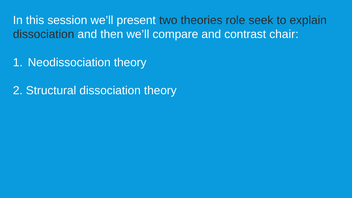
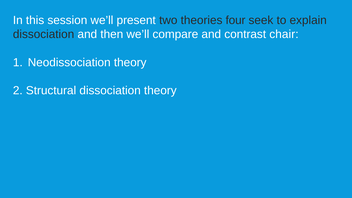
role: role -> four
